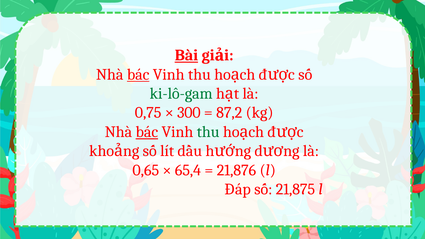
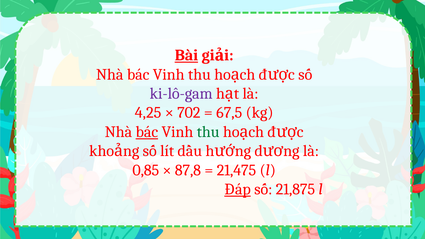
bác at (138, 75) underline: present -> none
ki-lô-gam colour: green -> purple
0,75: 0,75 -> 4,25
300: 300 -> 702
87,2: 87,2 -> 67,5
0,65: 0,65 -> 0,85
65,4: 65,4 -> 87,8
21,876: 21,876 -> 21,475
Đáp underline: none -> present
